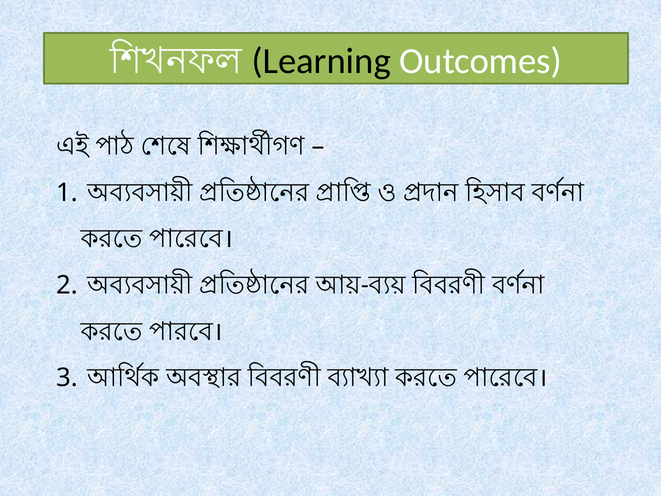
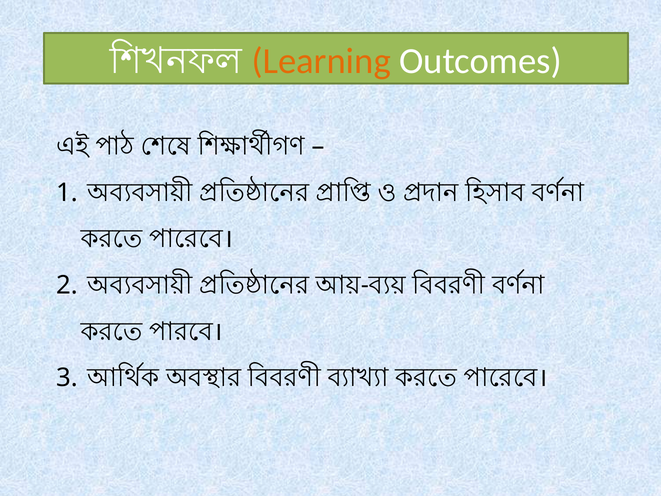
Learning colour: black -> orange
